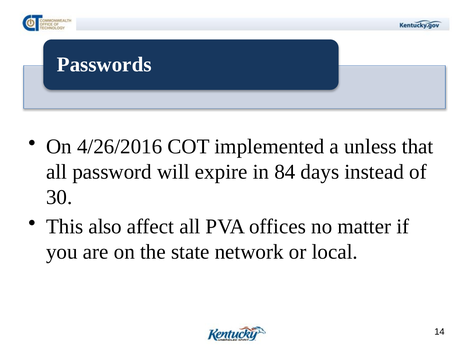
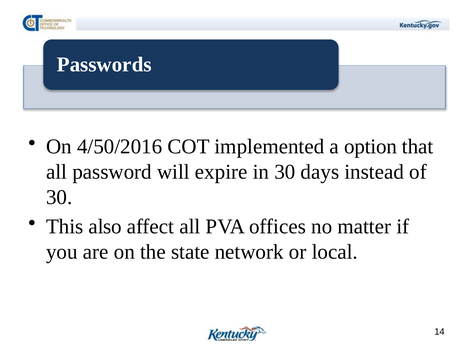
4/26/2016: 4/26/2016 -> 4/50/2016
unless: unless -> option
in 84: 84 -> 30
